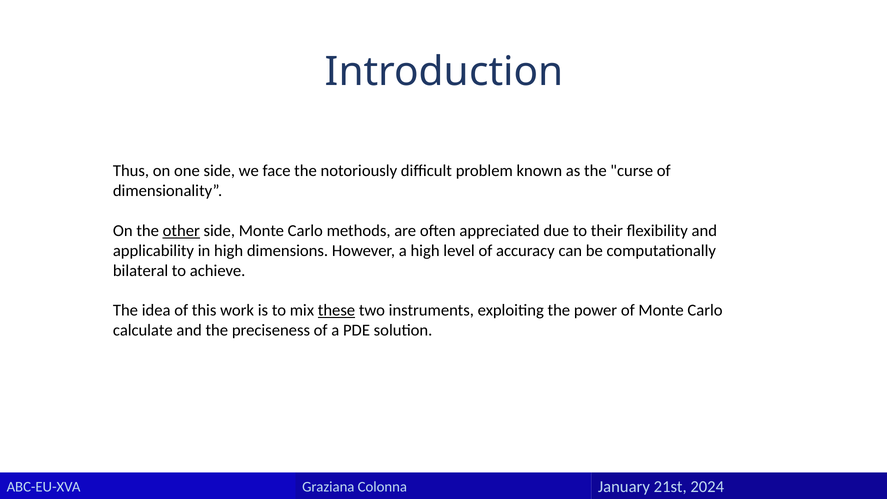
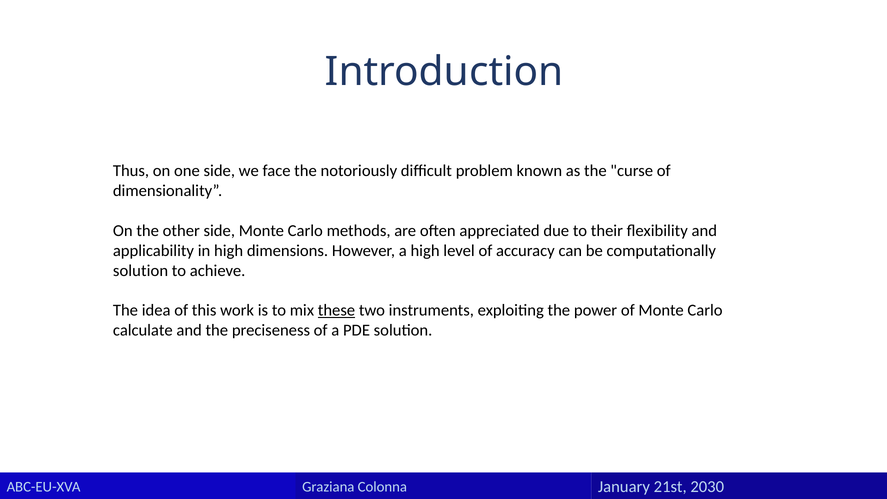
other underline: present -> none
bilateral at (141, 271): bilateral -> solution
2024: 2024 -> 2030
